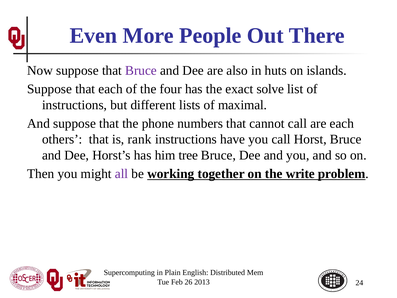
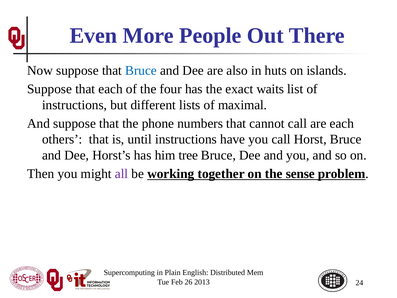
Bruce at (141, 70) colour: purple -> blue
solve: solve -> waits
rank: rank -> until
write: write -> sense
